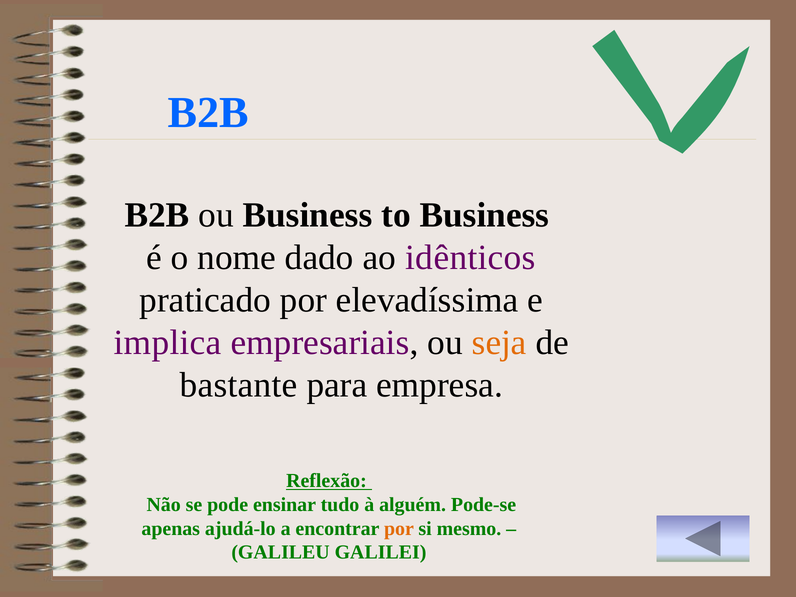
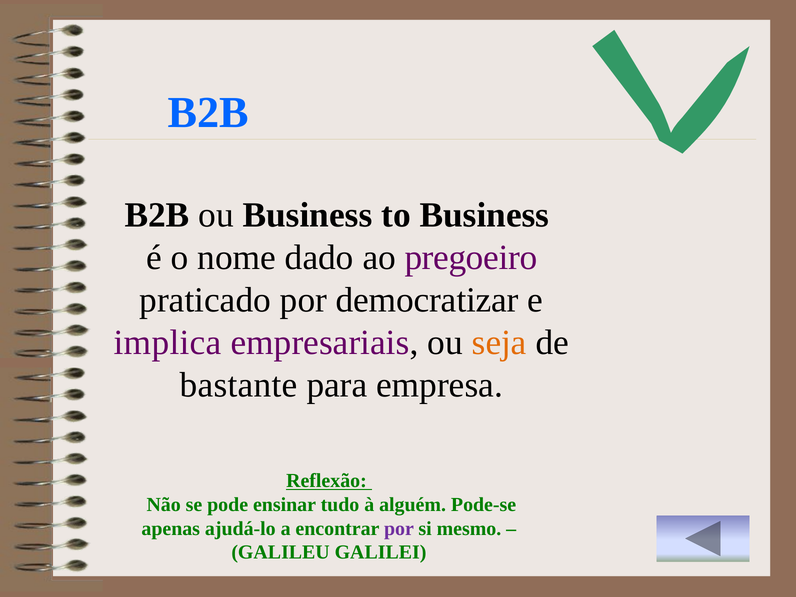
idênticos: idênticos -> pregoeiro
elevadíssima: elevadíssima -> democratizar
por at (399, 528) colour: orange -> purple
